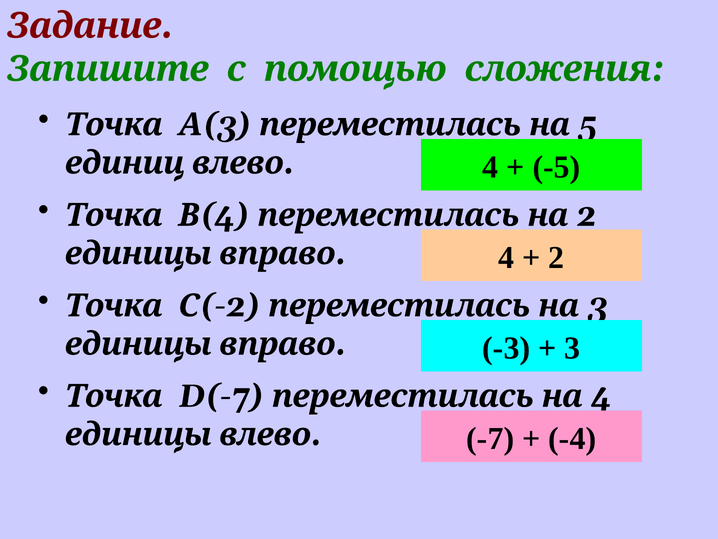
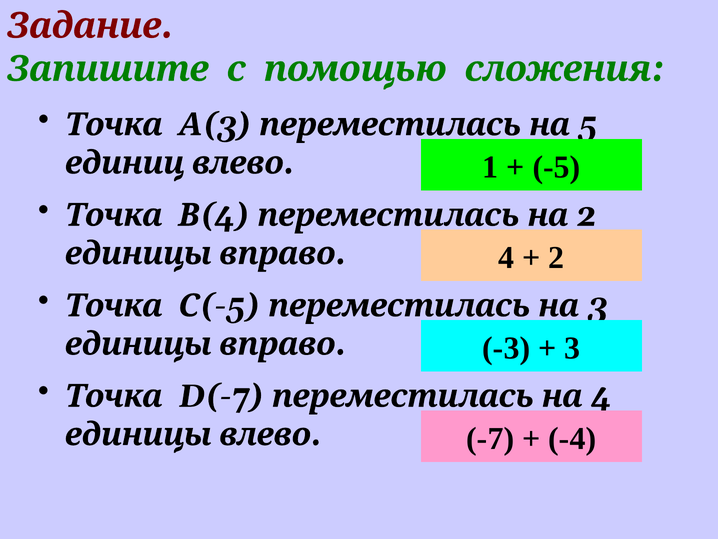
влево 4: 4 -> 1
-2 at (230, 306): -2 -> -5
